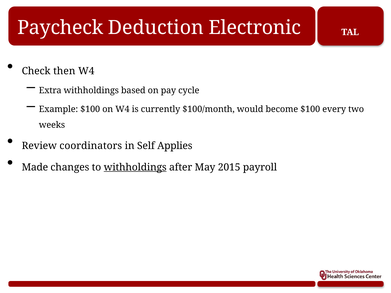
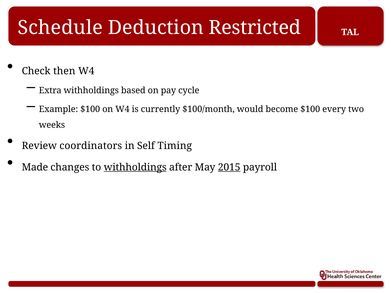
Paycheck: Paycheck -> Schedule
Electronic: Electronic -> Restricted
Applies: Applies -> Timing
2015 underline: none -> present
